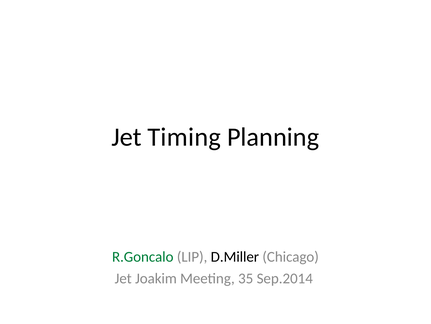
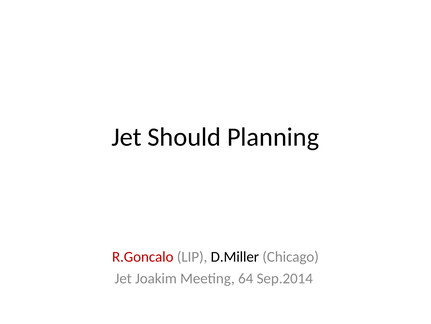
Timing: Timing -> Should
R.Goncalo colour: green -> red
35: 35 -> 64
